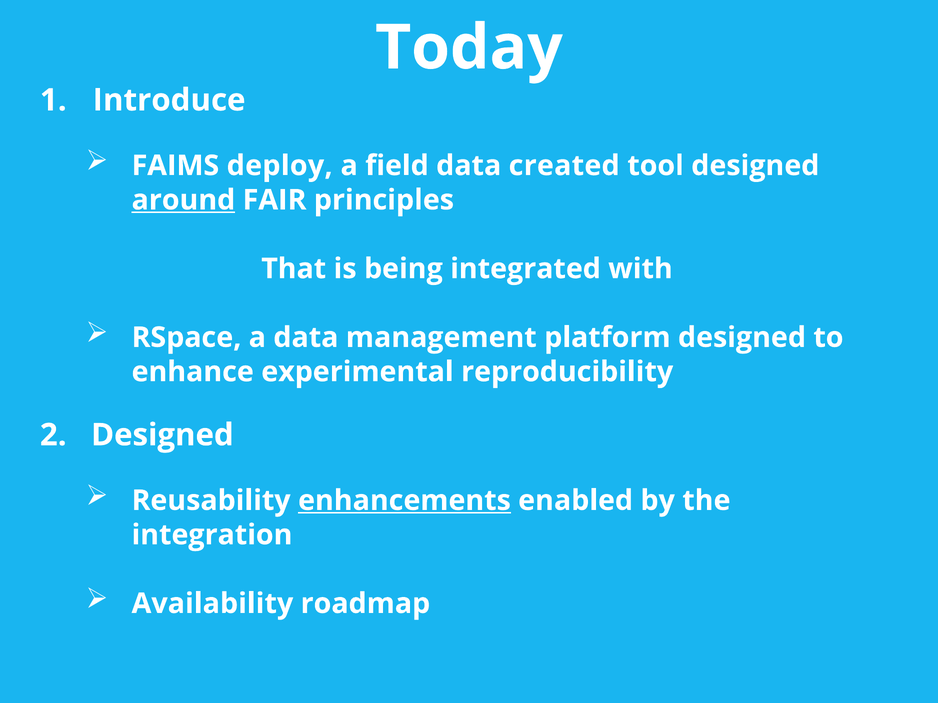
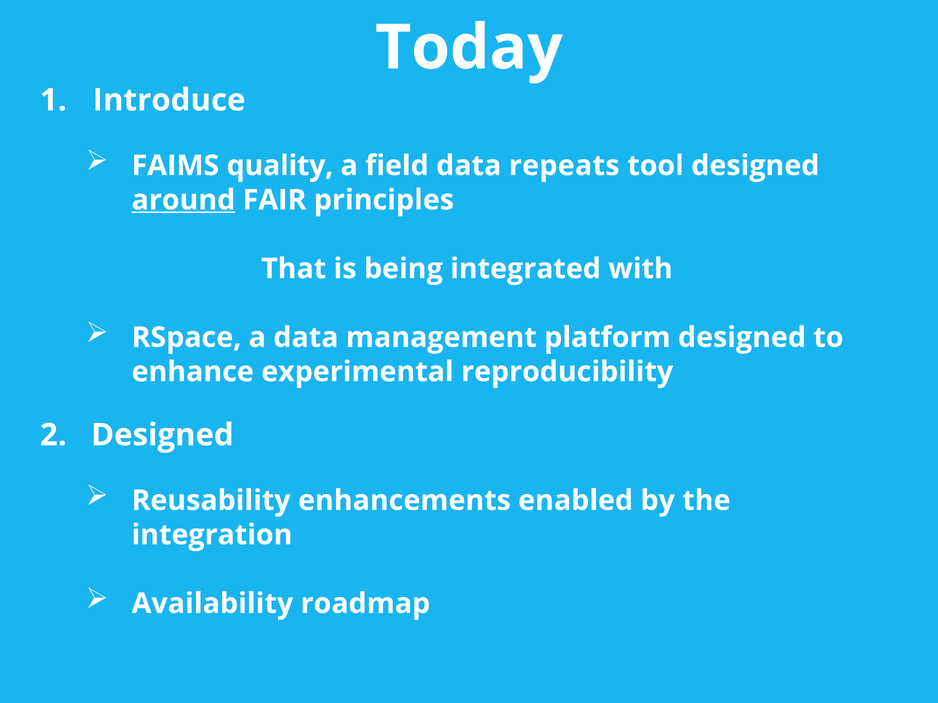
deploy: deploy -> quality
created: created -> repeats
enhancements underline: present -> none
